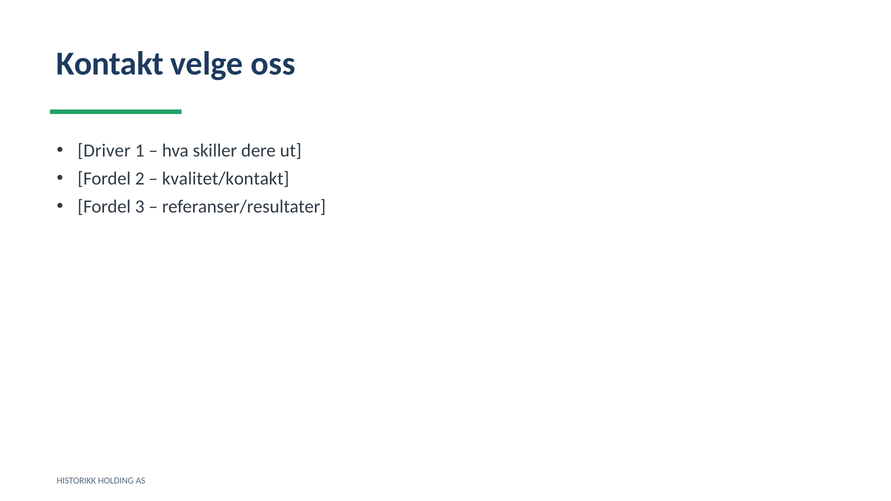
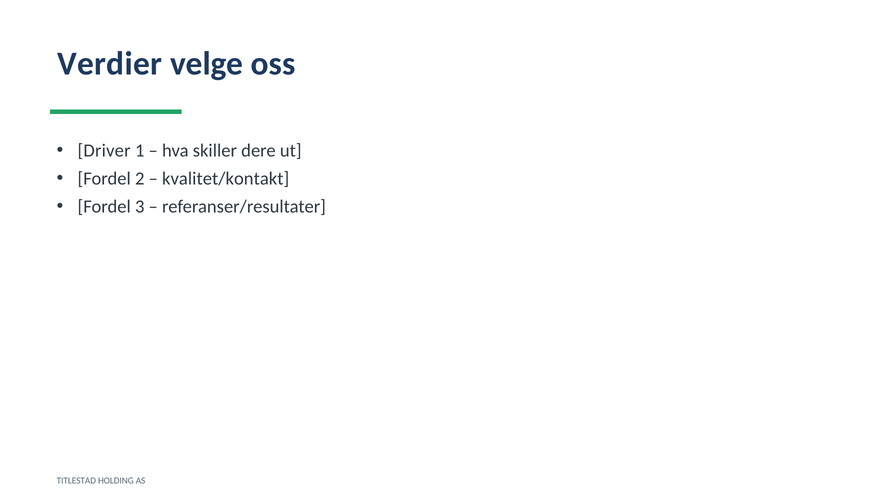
Kontakt: Kontakt -> Verdier
HISTORIKK: HISTORIKK -> TITLESTAD
